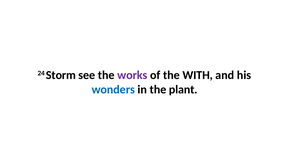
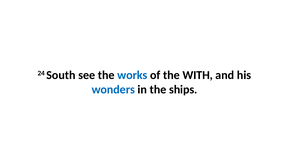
Storm: Storm -> South
works colour: purple -> blue
plant: plant -> ships
